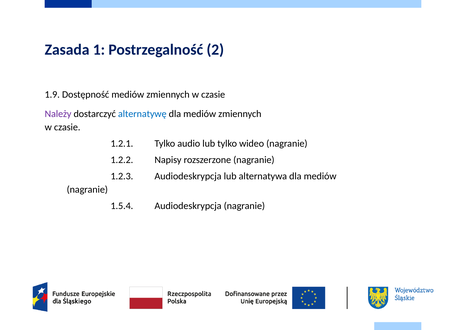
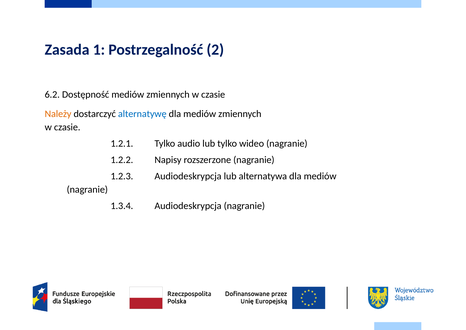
1.9: 1.9 -> 6.2
Należy colour: purple -> orange
1.5.4: 1.5.4 -> 1.3.4
